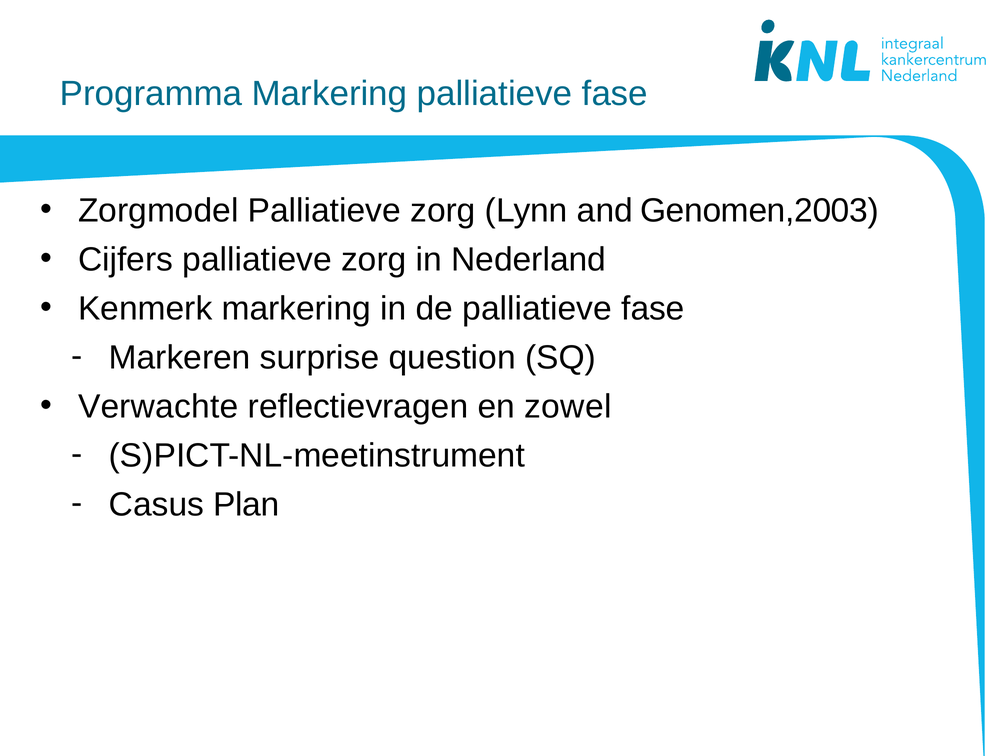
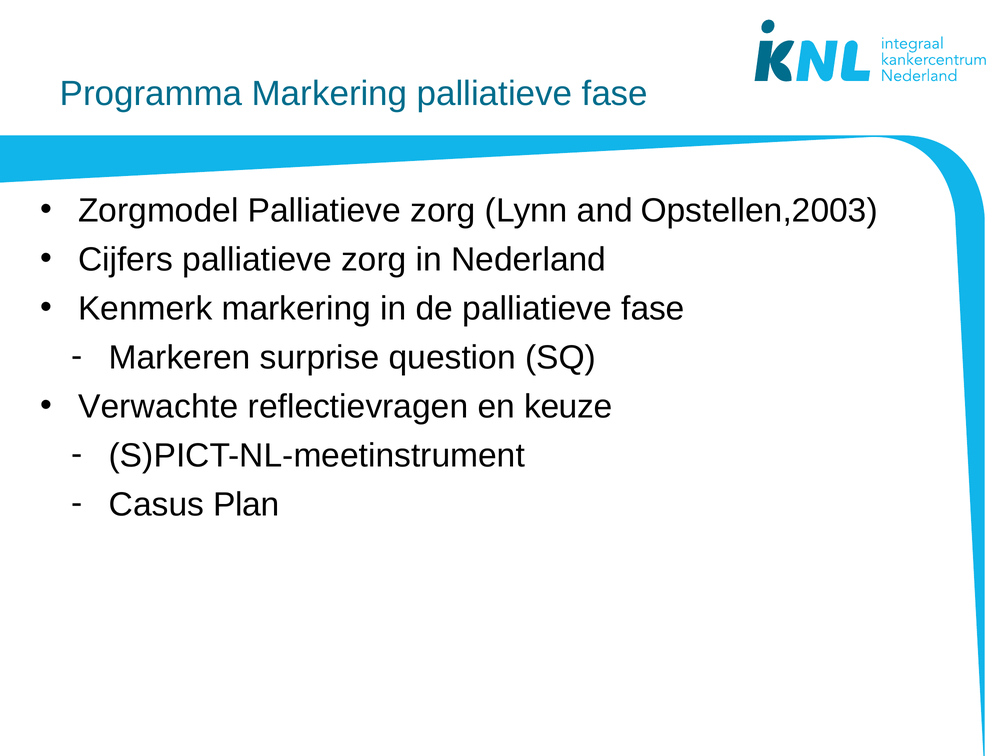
Genomen,2003: Genomen,2003 -> Opstellen,2003
zowel: zowel -> keuze
